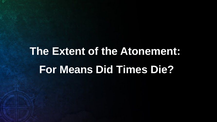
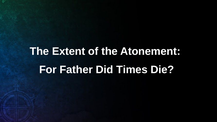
Means: Means -> Father
